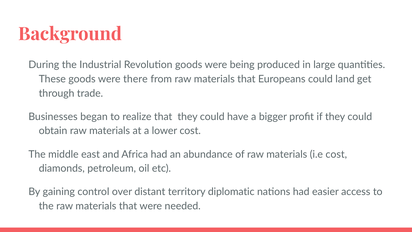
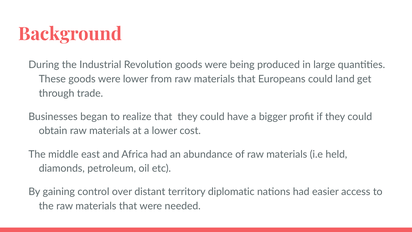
were there: there -> lower
i.e cost: cost -> held
